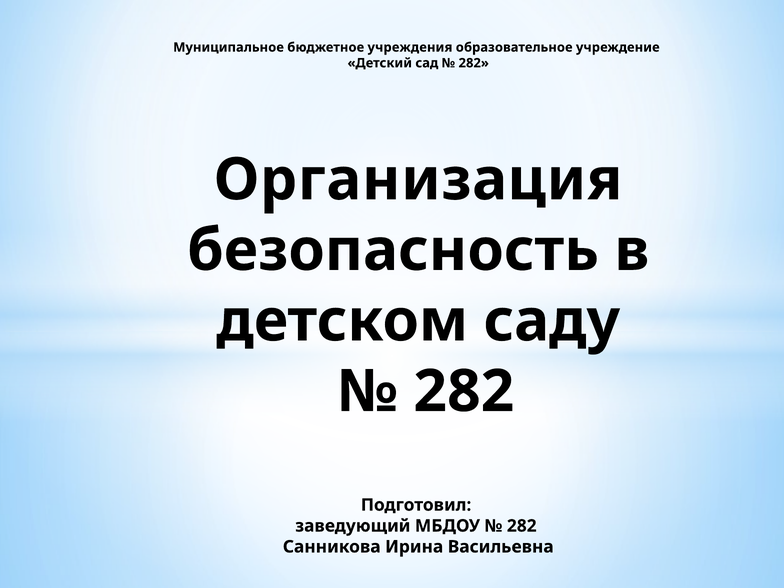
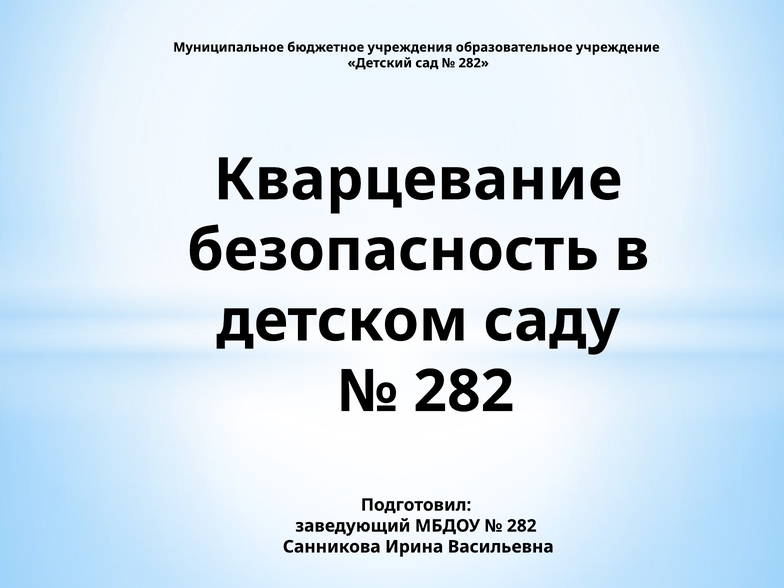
Организация: Организация -> Кварцевание
